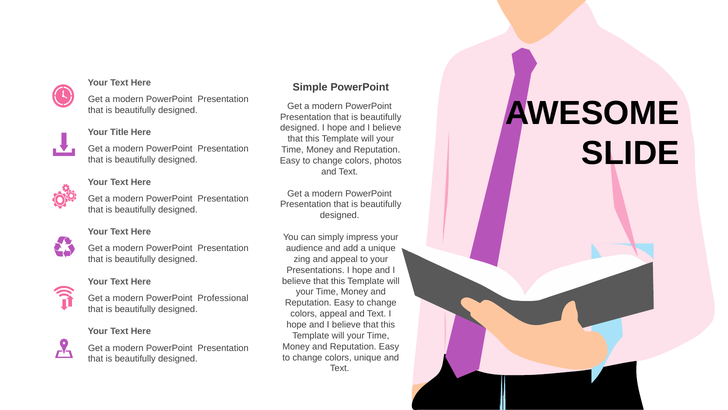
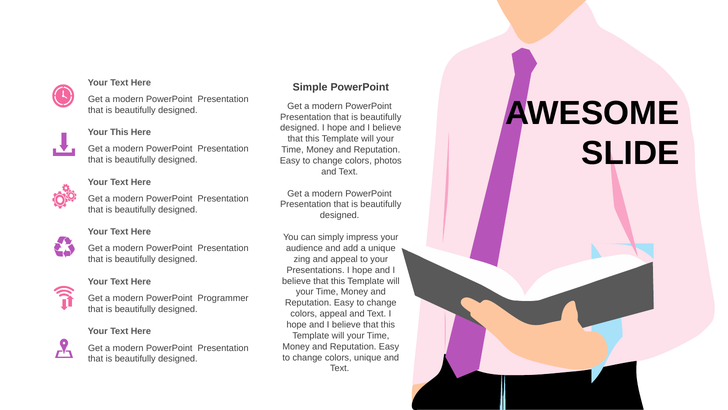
Your Title: Title -> This
Professional: Professional -> Programmer
